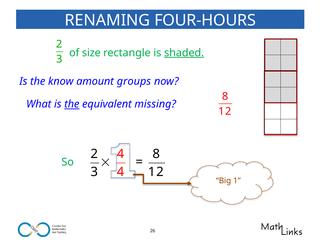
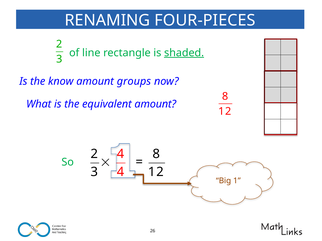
FOUR-HOURS: FOUR-HOURS -> FOUR-PIECES
size: size -> line
the at (72, 104) underline: present -> none
equivalent missing: missing -> amount
